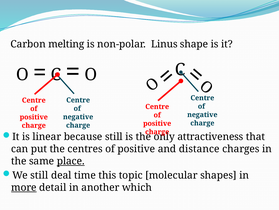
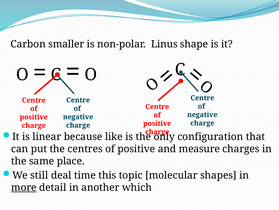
melting: melting -> smaller
because still: still -> like
attractiveness: attractiveness -> configuration
distance: distance -> measure
place underline: present -> none
